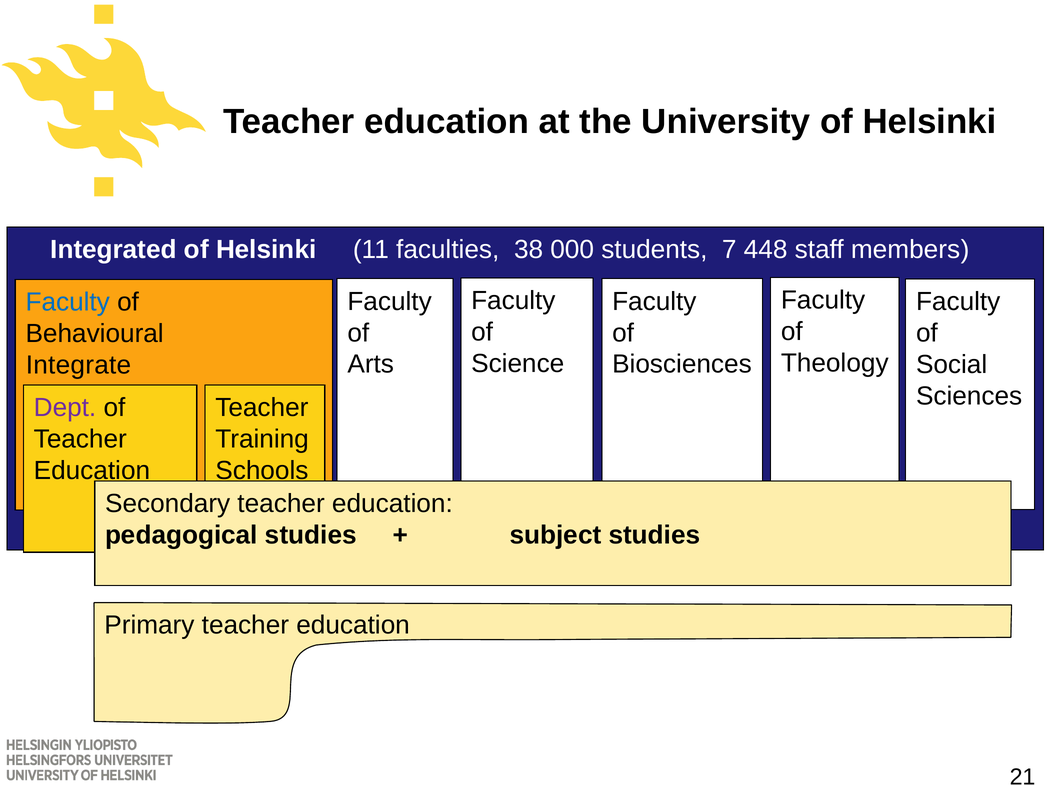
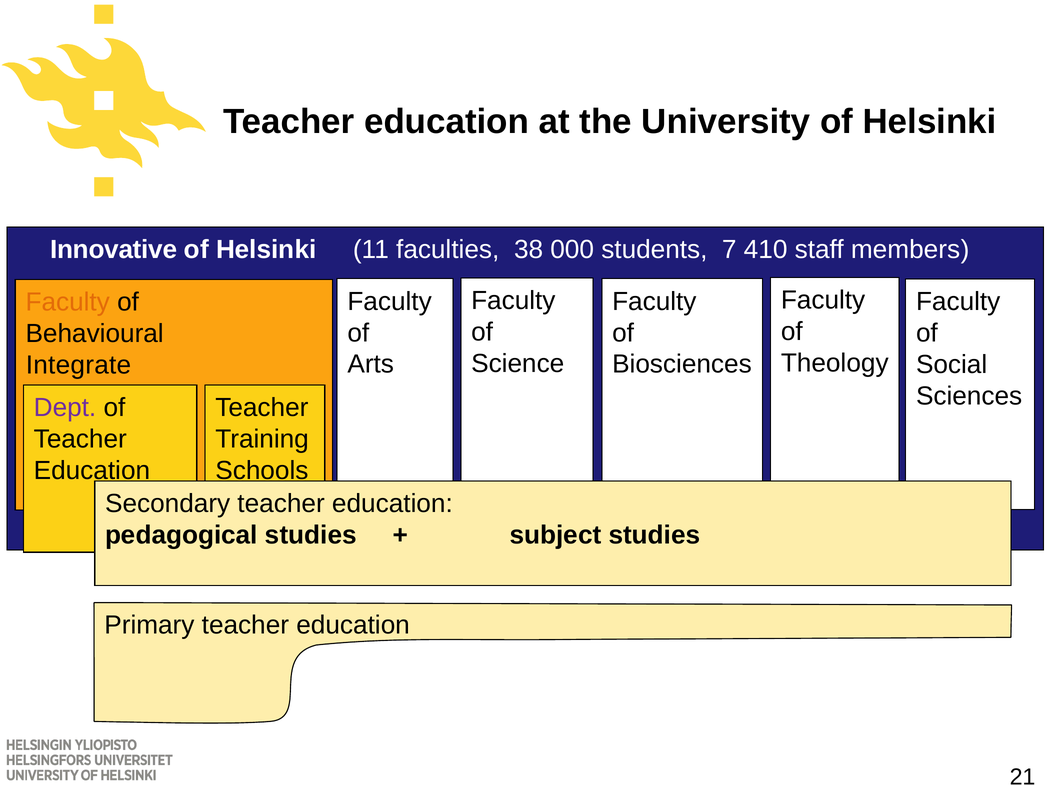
Integrated: Integrated -> Innovative
448: 448 -> 410
Faculty at (68, 302) colour: blue -> orange
